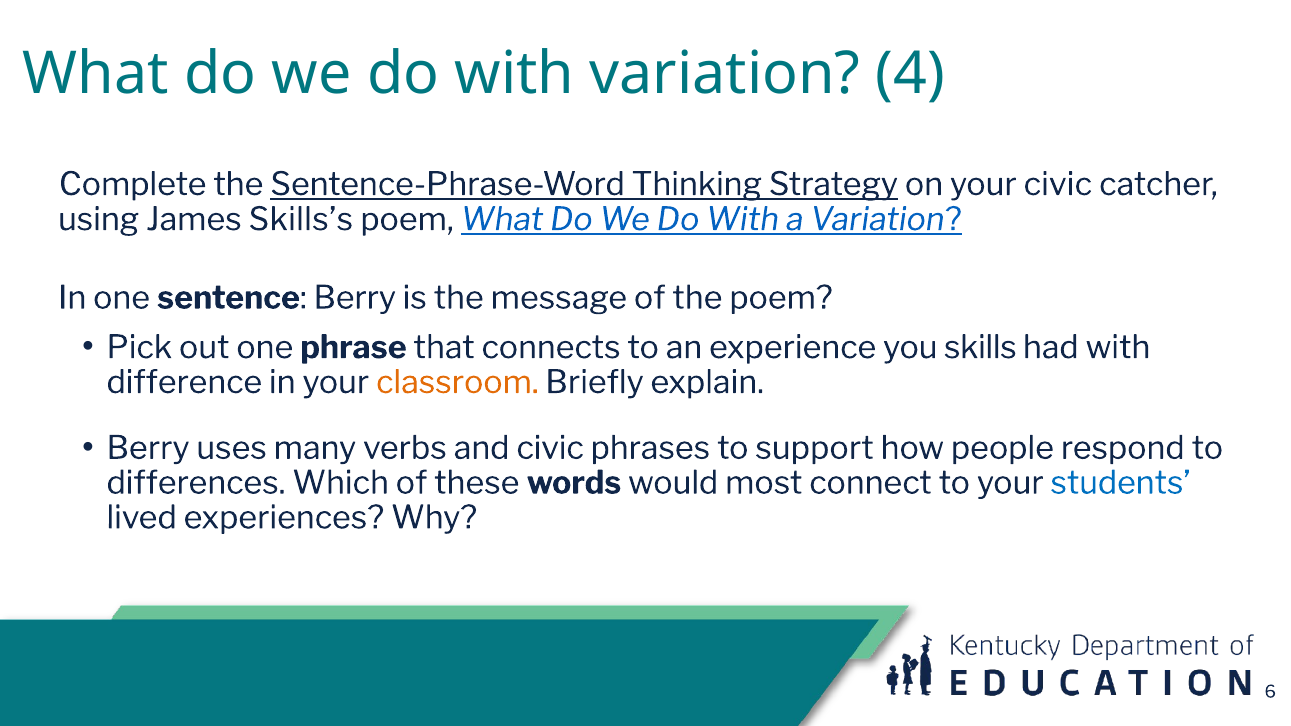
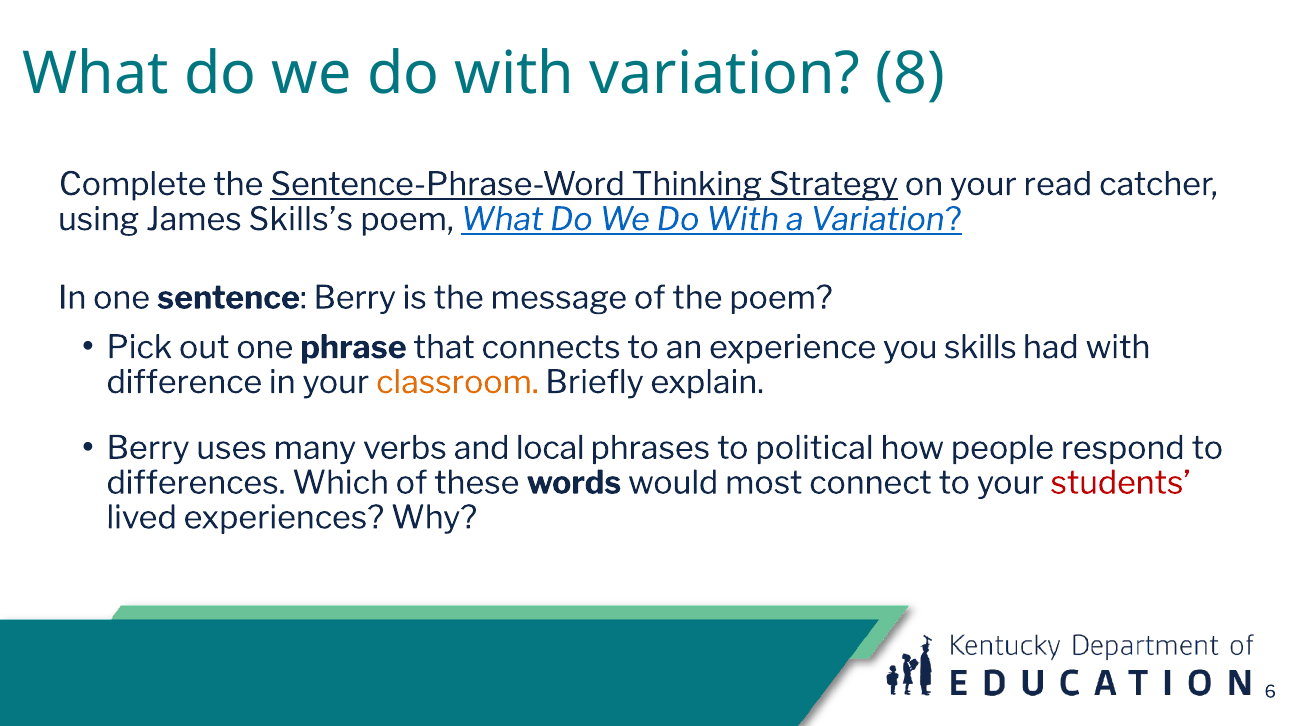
4: 4 -> 8
your civic: civic -> read
and civic: civic -> local
support: support -> political
students colour: blue -> red
